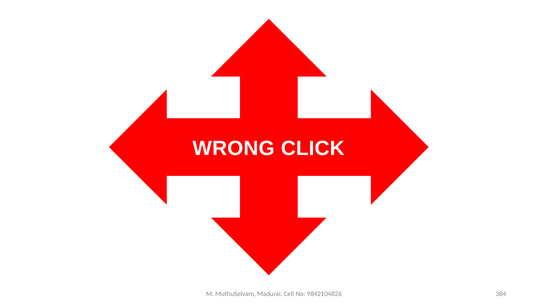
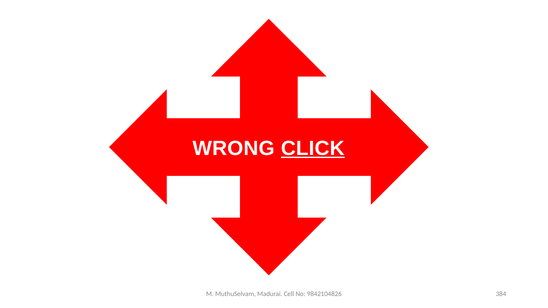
CLICK underline: none -> present
